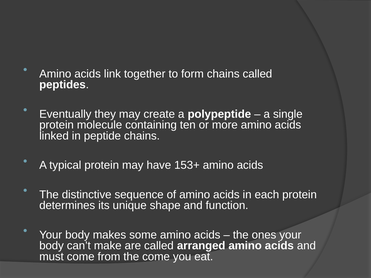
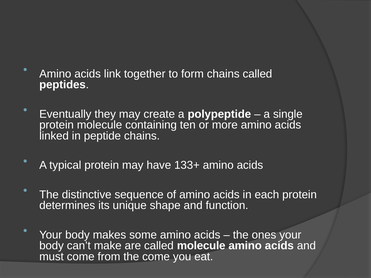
153+: 153+ -> 133+
called arranged: arranged -> molecule
